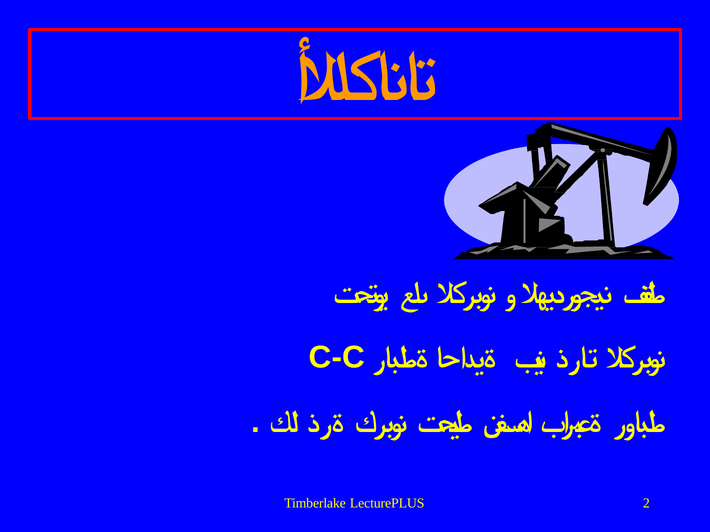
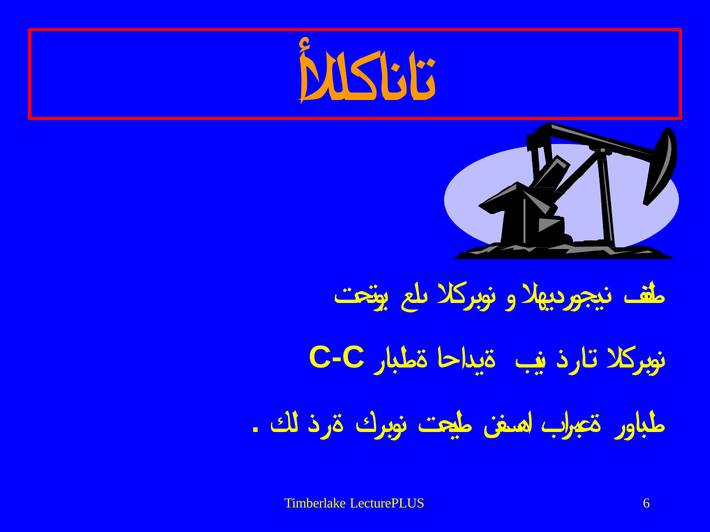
2: 2 -> 6
